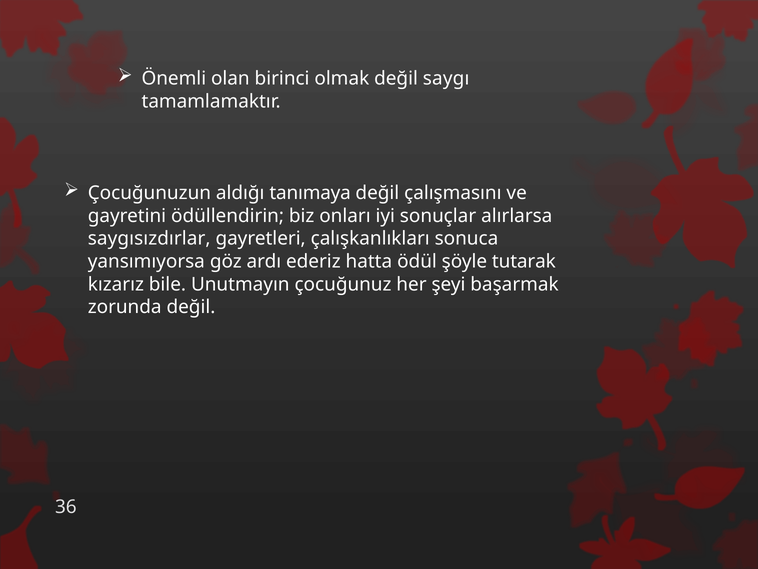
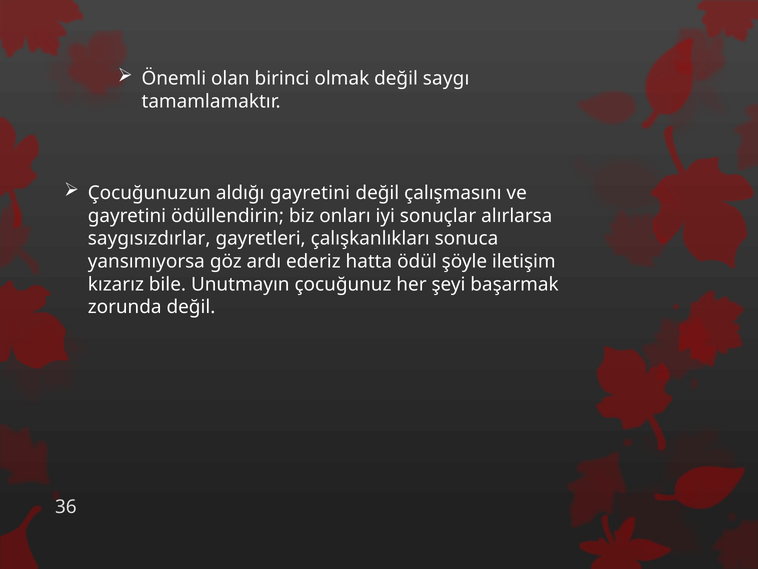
aldığı tanımaya: tanımaya -> gayretini
tutarak: tutarak -> iletişim
